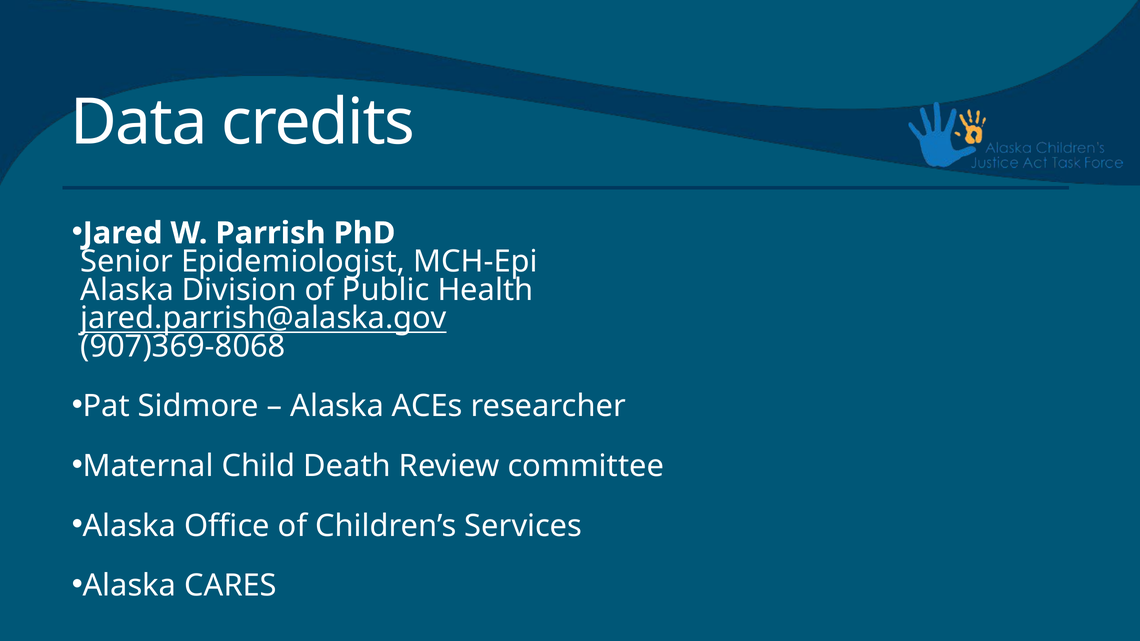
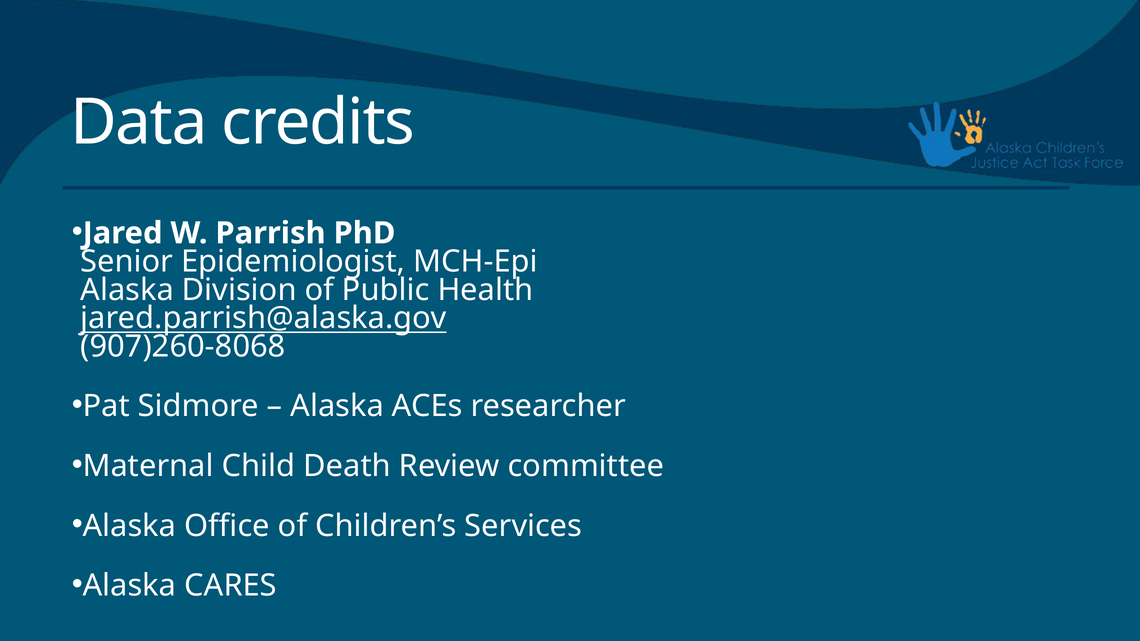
907)369-8068: 907)369-8068 -> 907)260-8068
